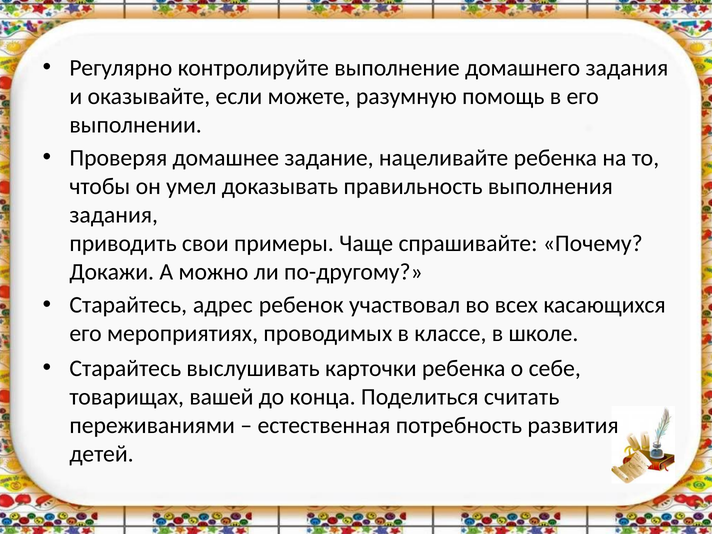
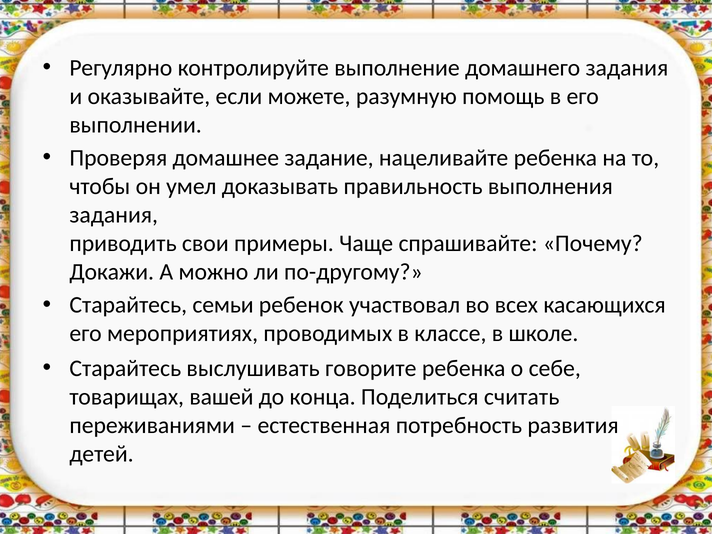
адрес: адрес -> семьи
карточки: карточки -> говорите
